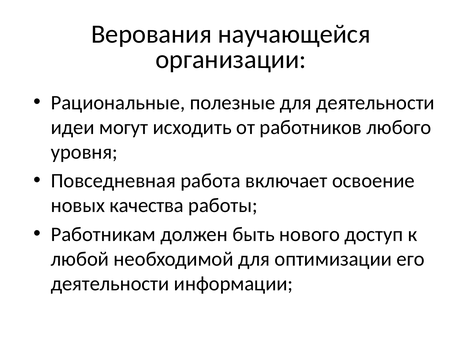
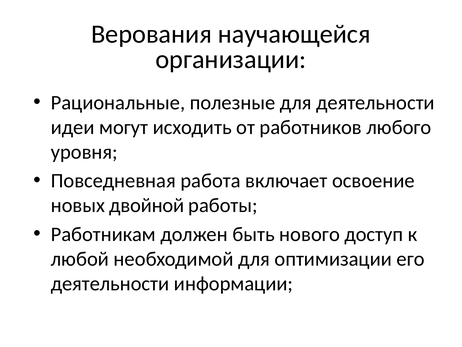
качества: качества -> двойной
